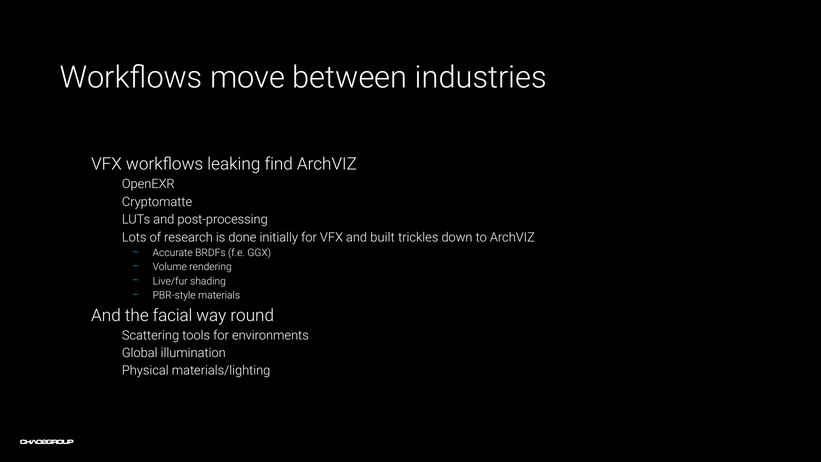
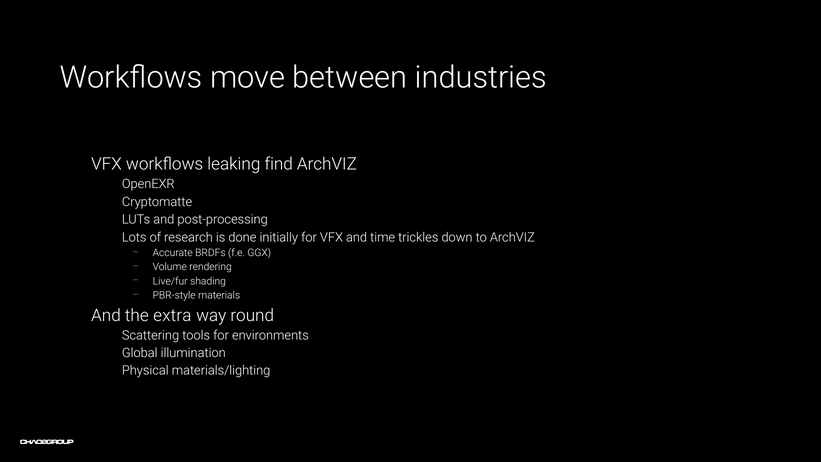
built: built -> time
facial: facial -> extra
